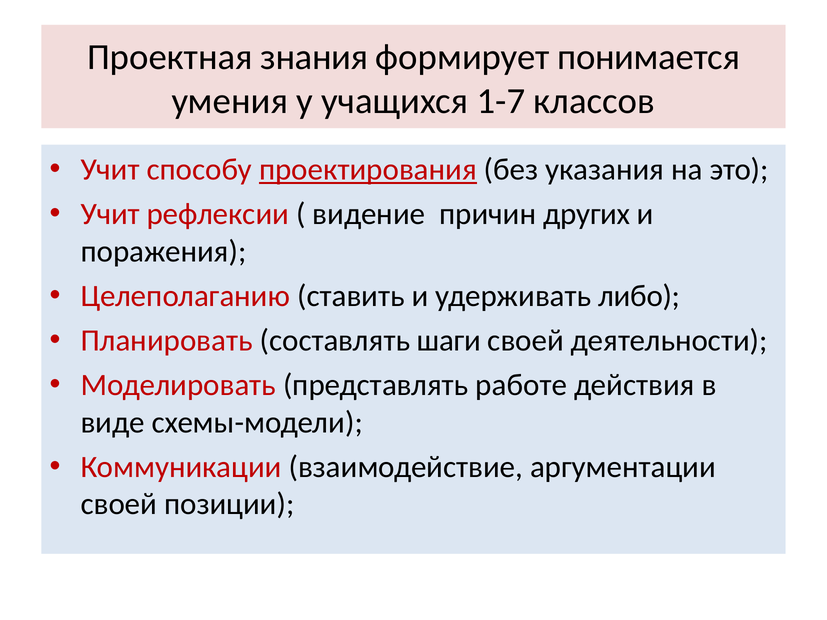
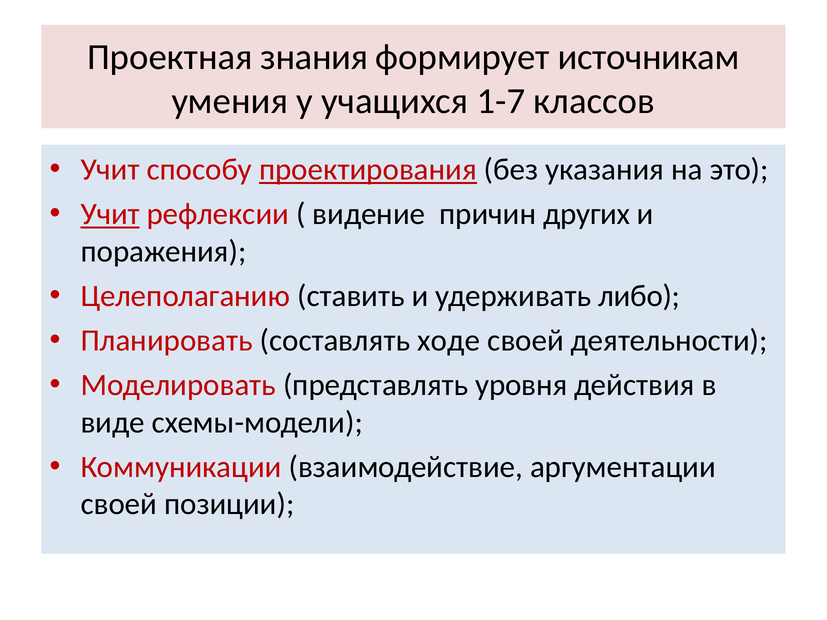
понимается: понимается -> источникам
Учит at (110, 214) underline: none -> present
шаги: шаги -> ходе
работе: работе -> уровня
